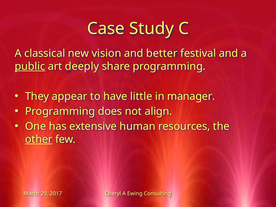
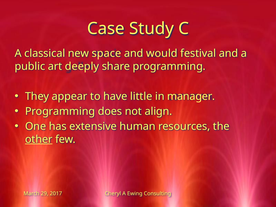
vision: vision -> space
better: better -> would
public underline: present -> none
